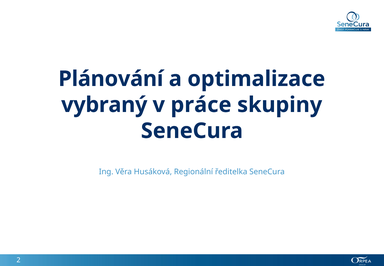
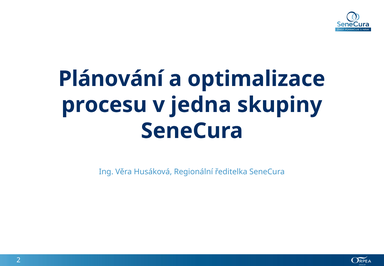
vybraný: vybraný -> procesu
práce: práce -> jedna
